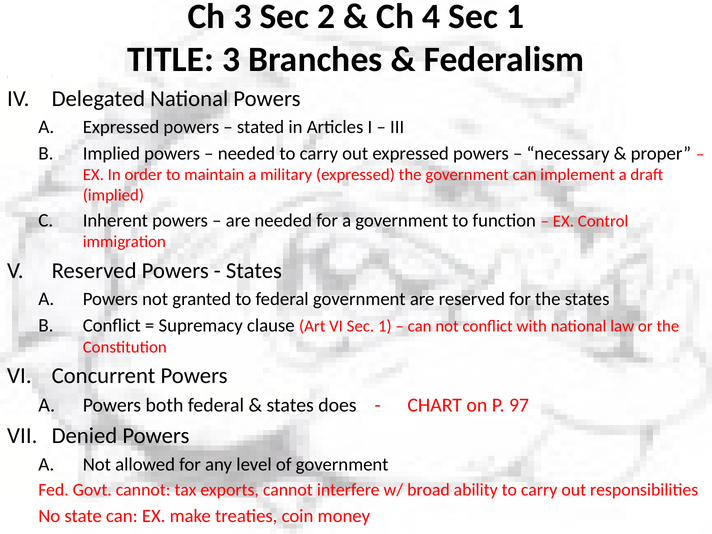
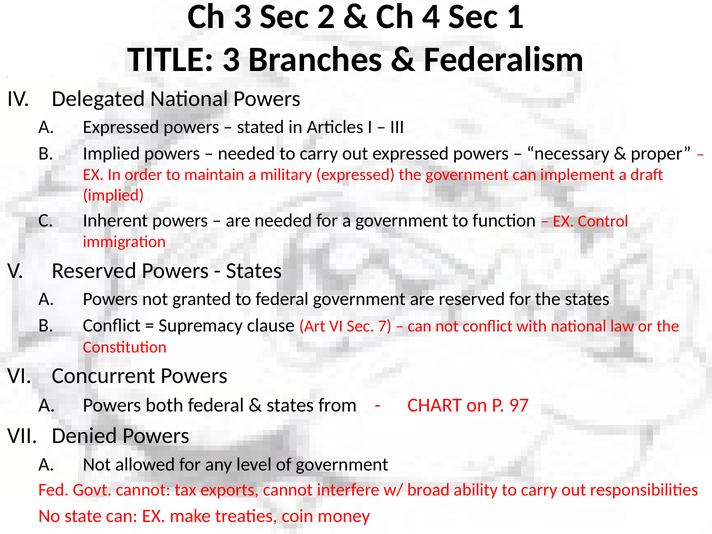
VI Sec 1: 1 -> 7
does: does -> from
